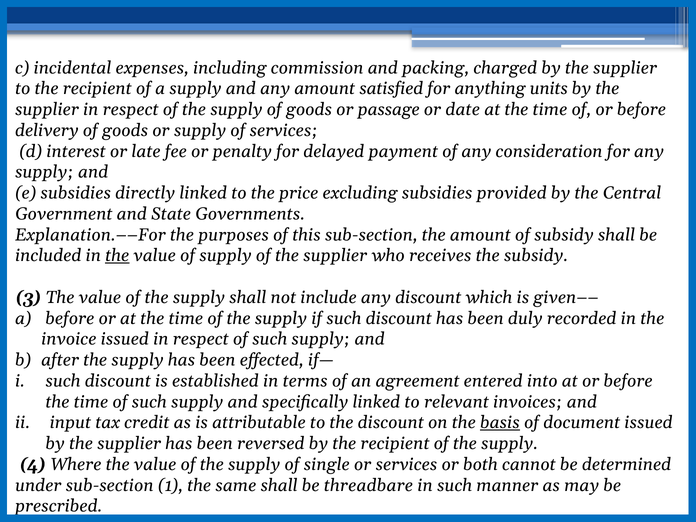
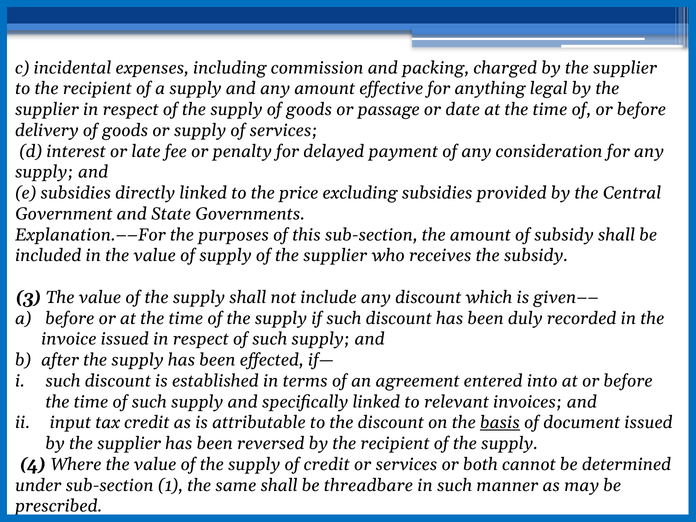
satisfied: satisfied -> effective
units: units -> legal
the at (117, 256) underline: present -> none
of single: single -> credit
